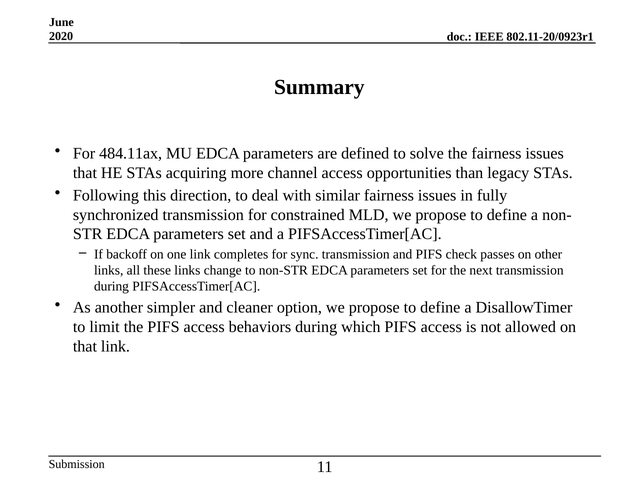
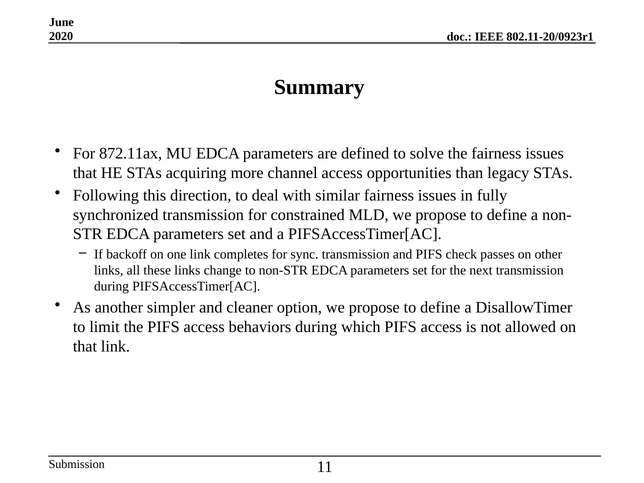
484.11ax: 484.11ax -> 872.11ax
